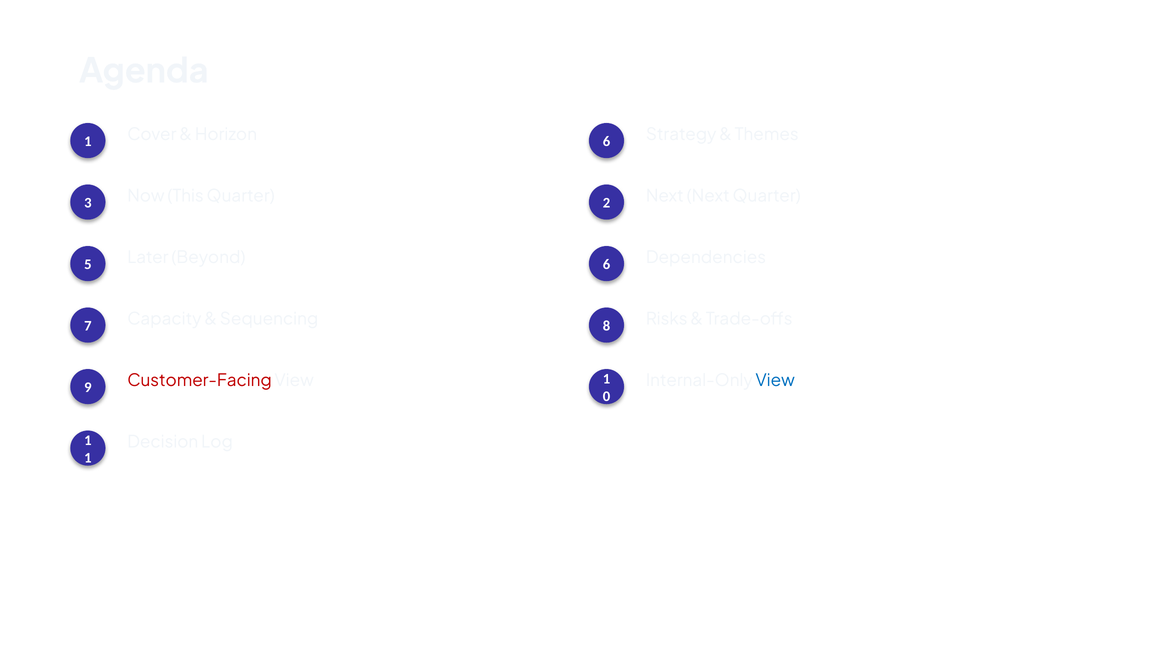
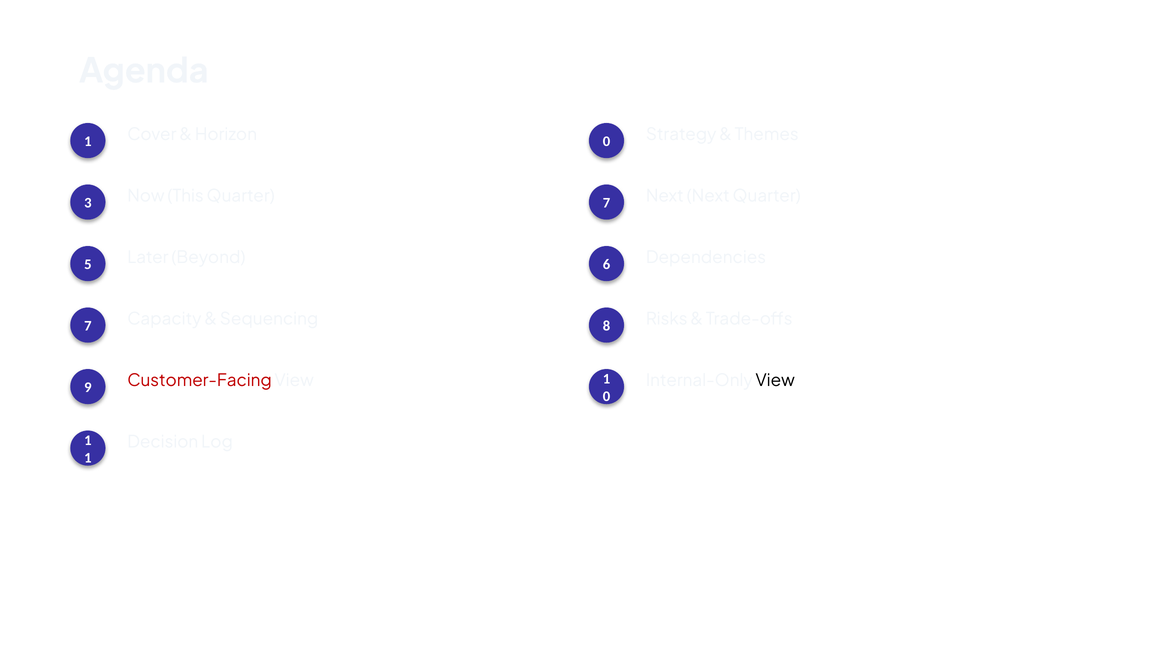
Horizon 6: 6 -> 0
Quarter 2: 2 -> 7
View at (775, 381) colour: blue -> black
